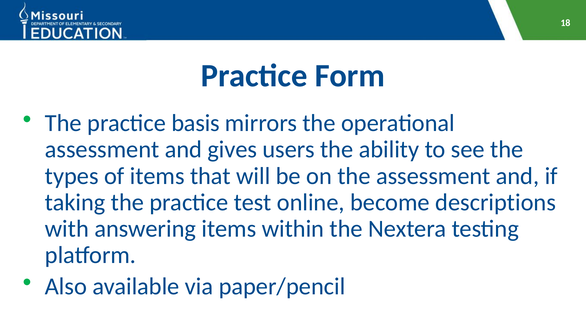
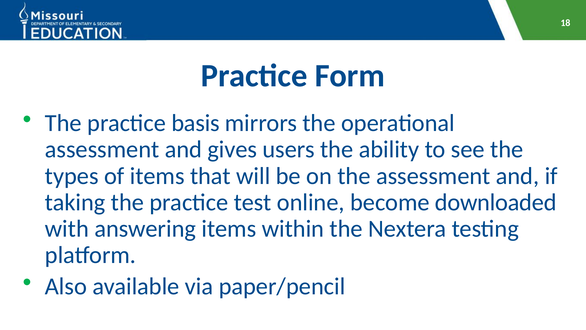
descriptions: descriptions -> downloaded
